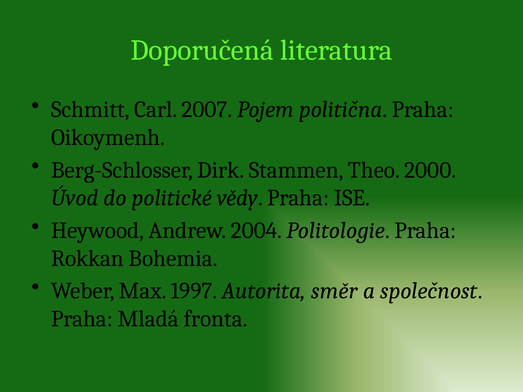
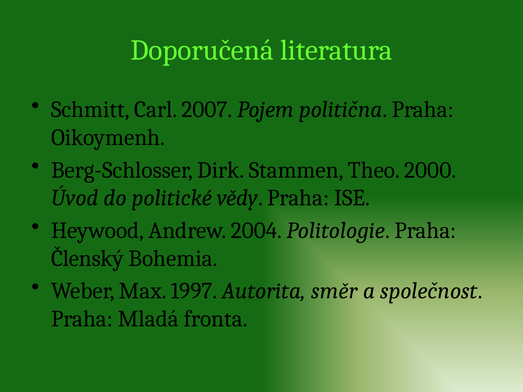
Rokkan: Rokkan -> Členský
